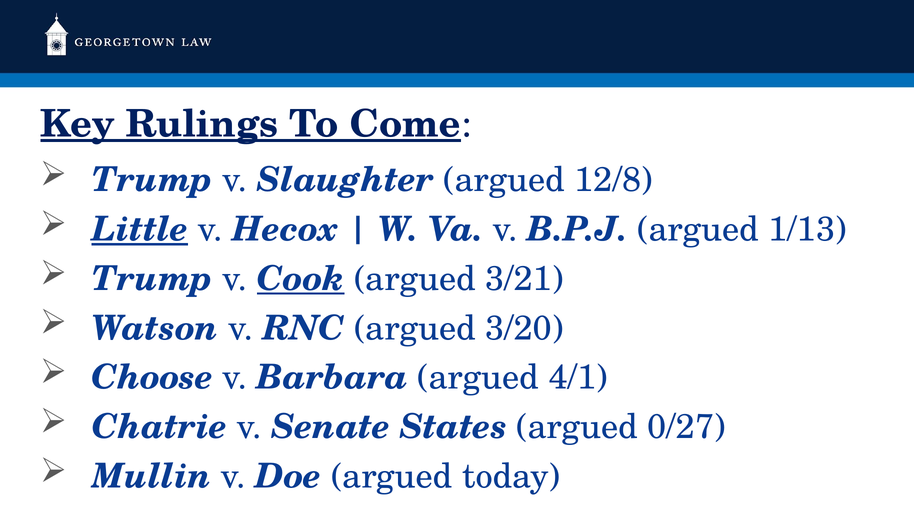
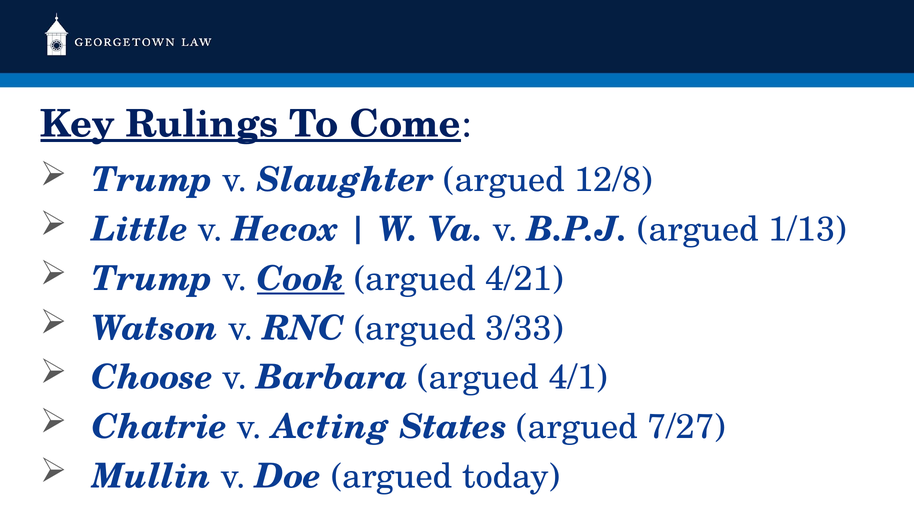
Little underline: present -> none
3/21: 3/21 -> 4/21
3/20: 3/20 -> 3/33
Senate: Senate -> Acting
0/27: 0/27 -> 7/27
